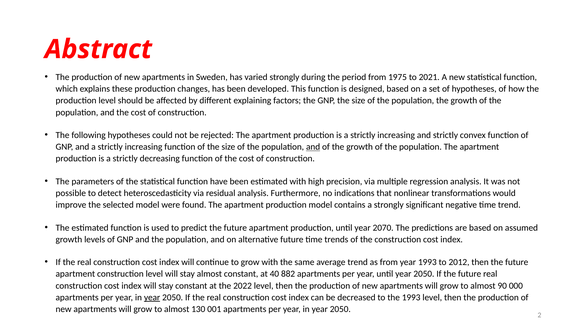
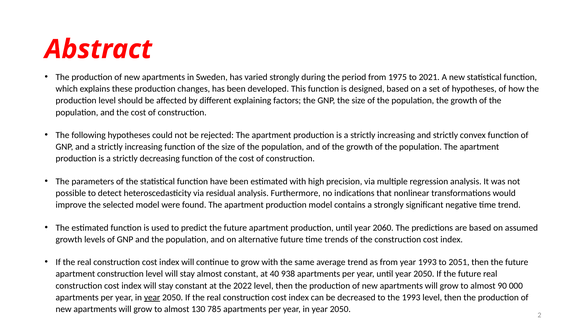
and at (313, 147) underline: present -> none
2070: 2070 -> 2060
2012: 2012 -> 2051
882: 882 -> 938
001: 001 -> 785
